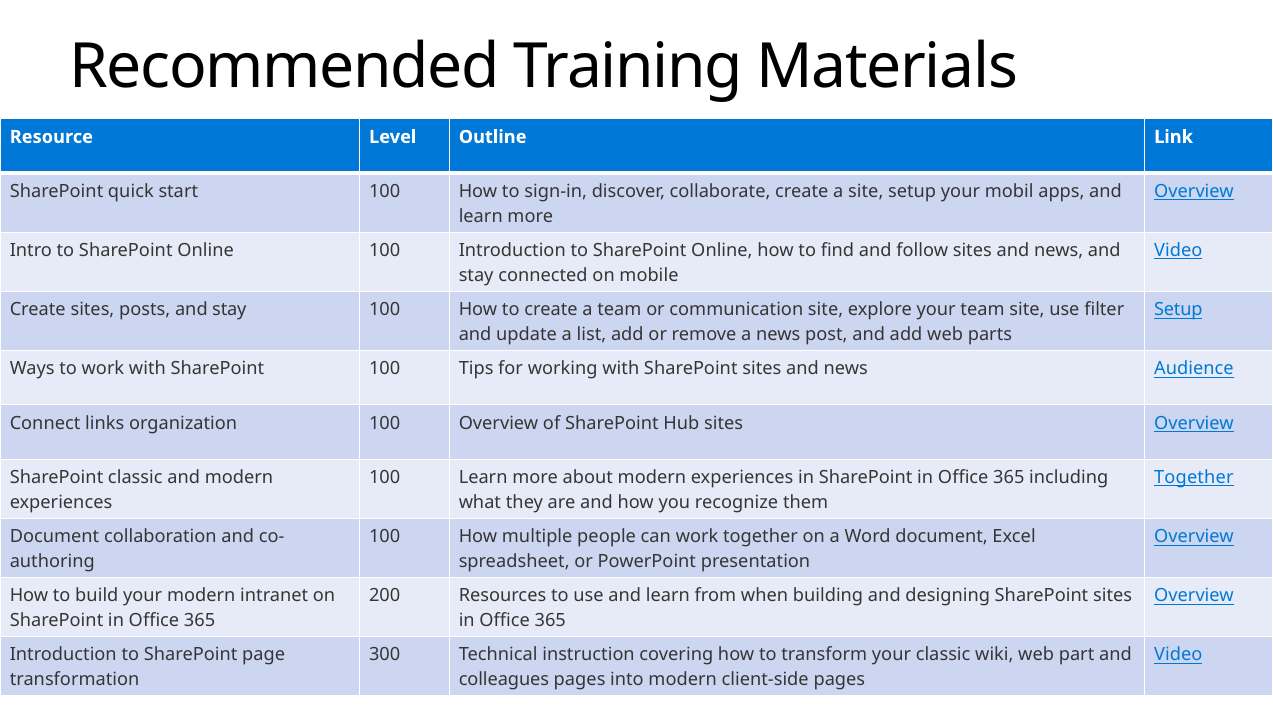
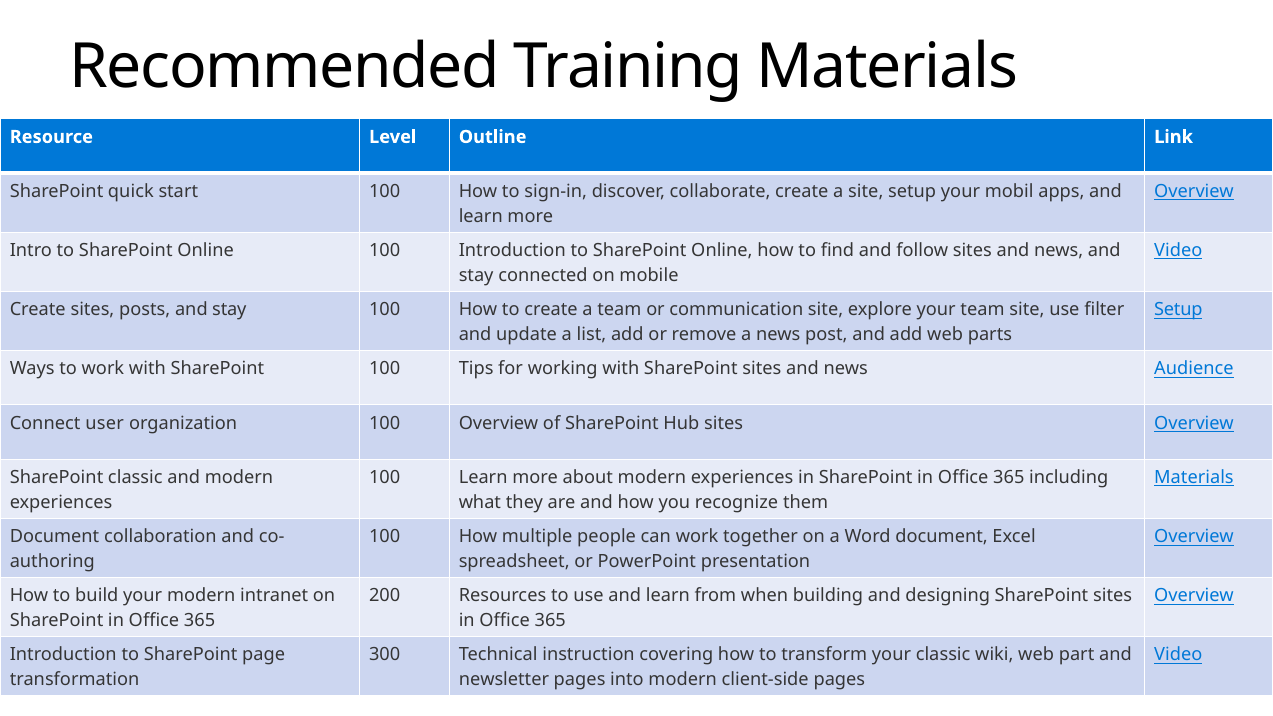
links: links -> user
Together at (1194, 477): Together -> Materials
colleagues: colleagues -> newsletter
